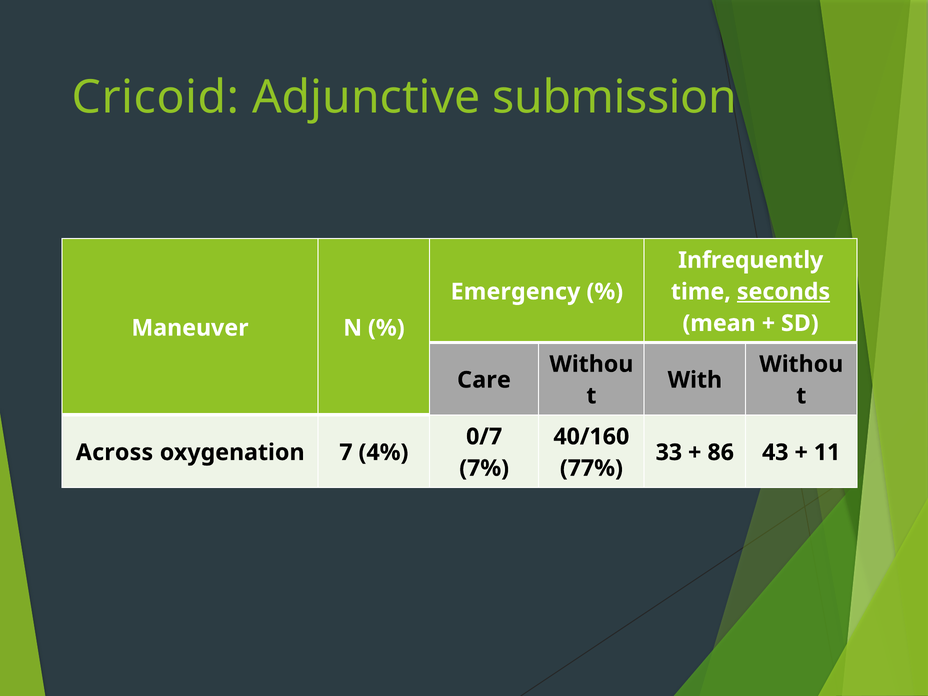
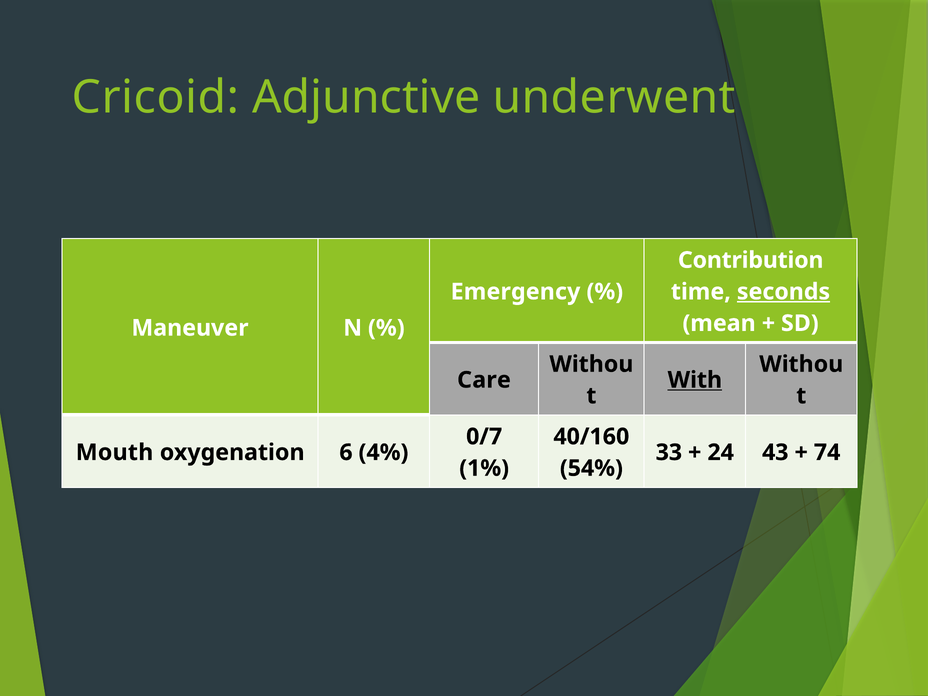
submission: submission -> underwent
Infrequently: Infrequently -> Contribution
With underline: none -> present
Across: Across -> Mouth
7: 7 -> 6
86: 86 -> 24
11: 11 -> 74
7%: 7% -> 1%
77%: 77% -> 54%
